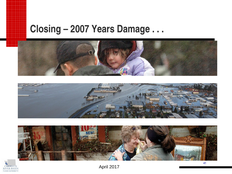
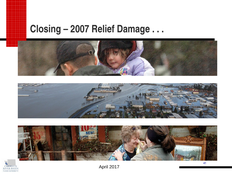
Years: Years -> Relief
